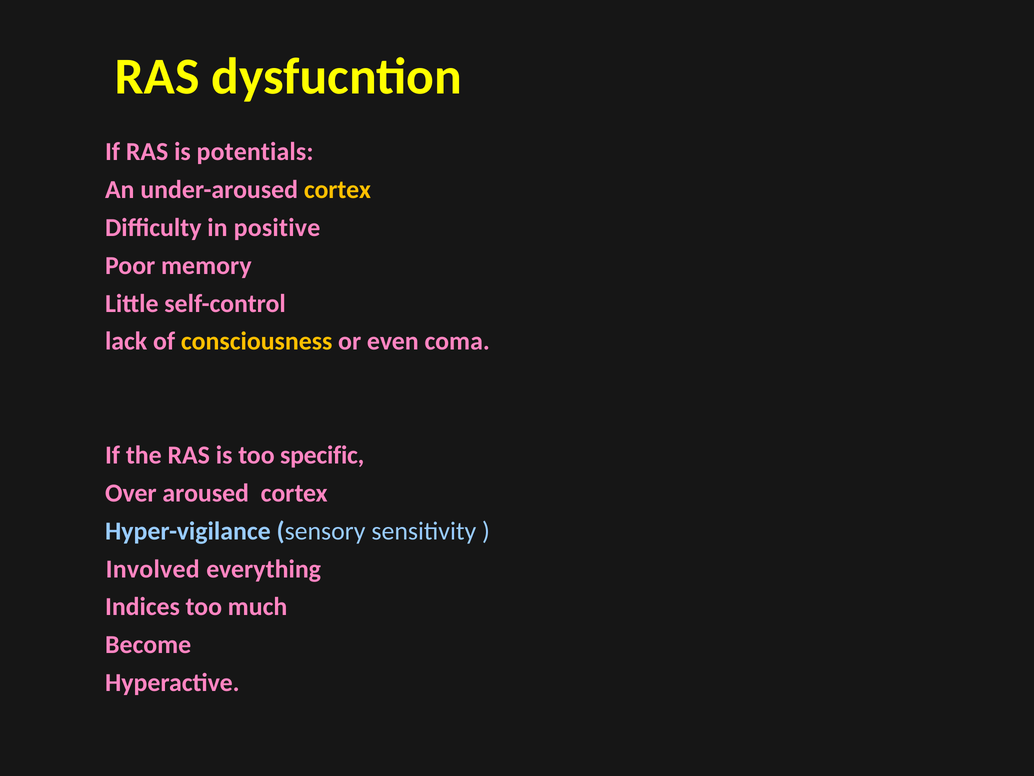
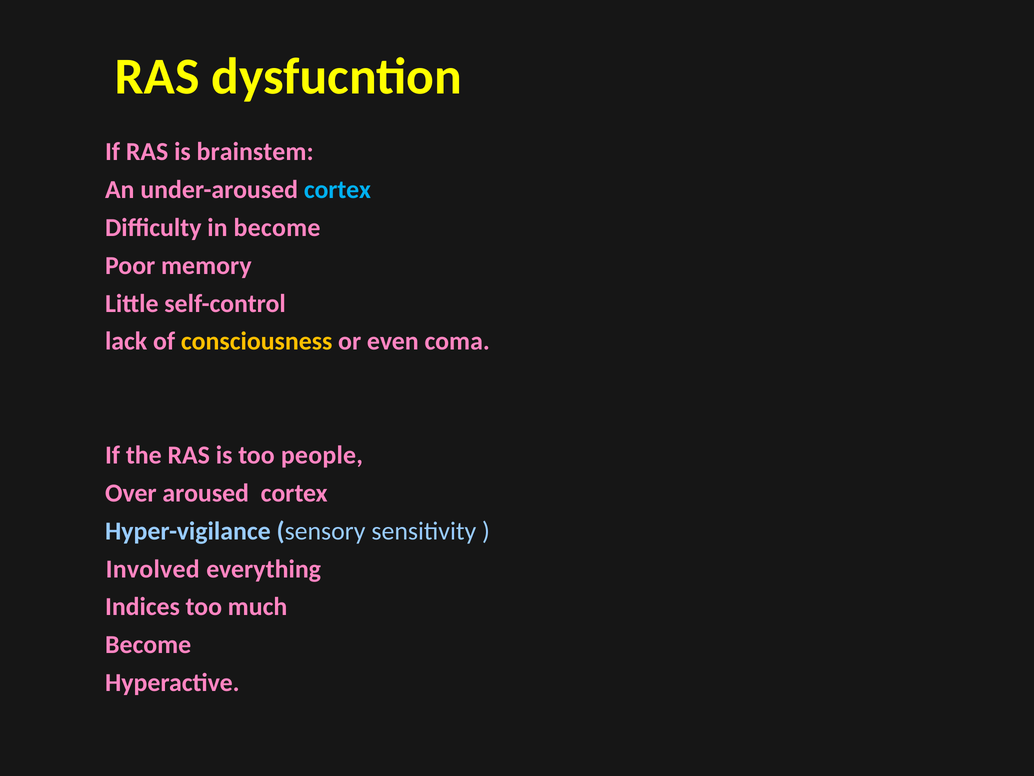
potentials: potentials -> brainstem
cortex at (337, 190) colour: yellow -> light blue
in positive: positive -> become
specific: specific -> people
